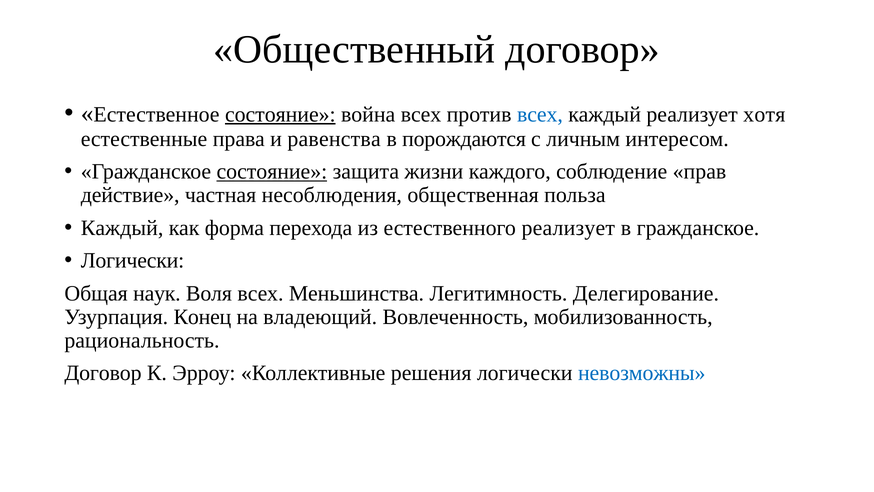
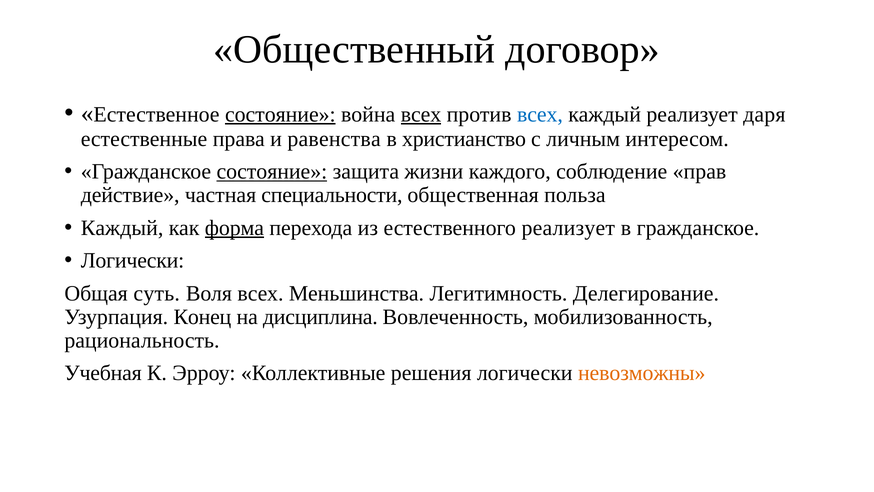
всех at (421, 114) underline: none -> present
хотя: хотя -> даря
порождаются: порождаются -> христианство
несоблюдения: несоблюдения -> специальности
форма underline: none -> present
наук: наук -> суть
владеющий: владеющий -> дисциплина
Договор at (103, 373): Договор -> Учебная
невозможны colour: blue -> orange
